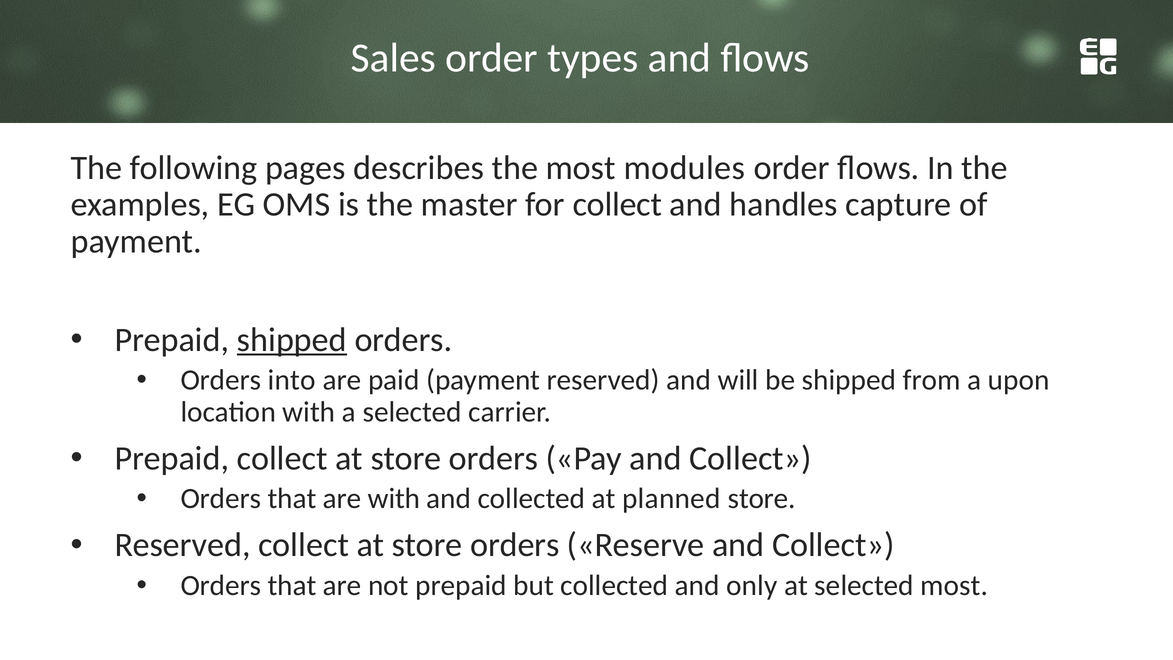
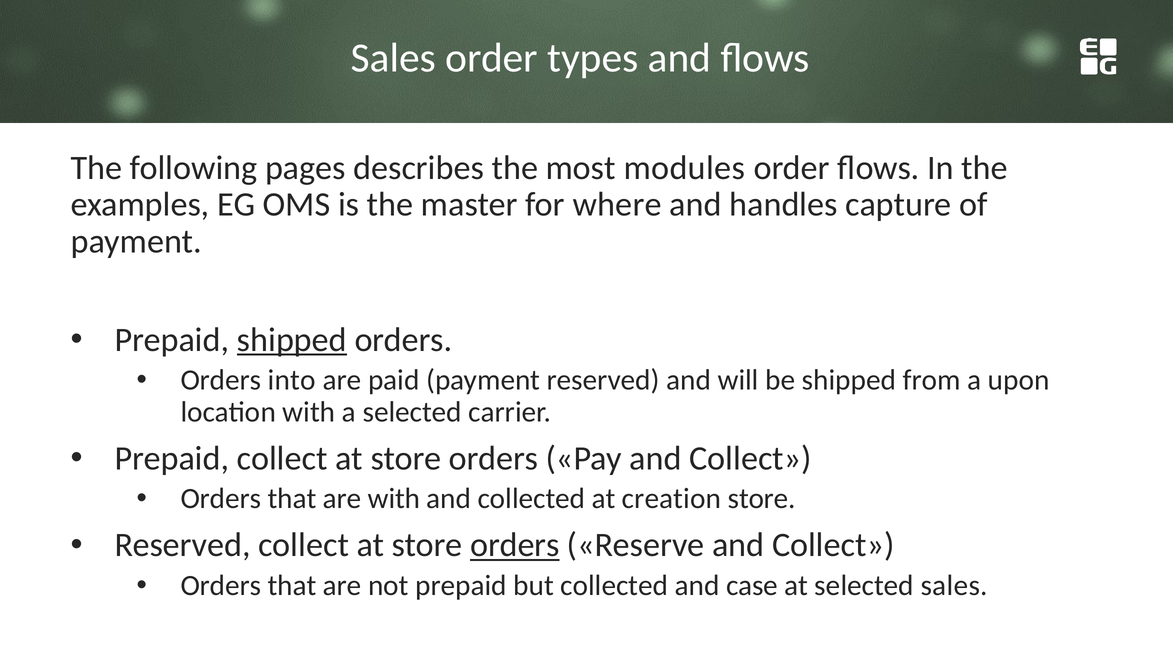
for collect: collect -> where
planned: planned -> creation
orders at (515, 545) underline: none -> present
only: only -> case
selected most: most -> sales
